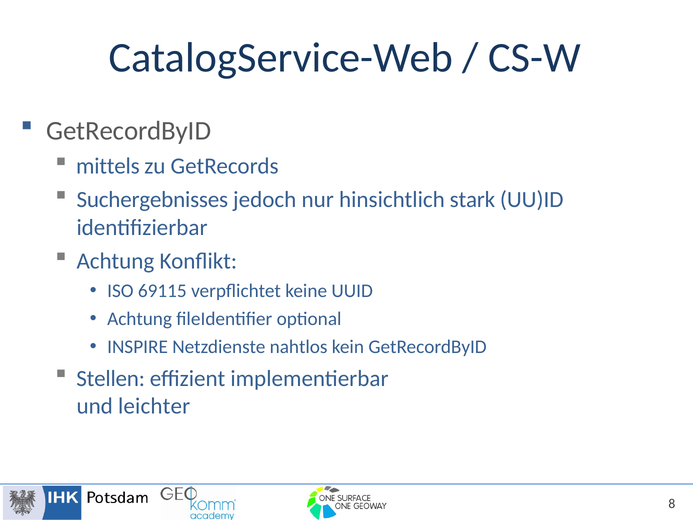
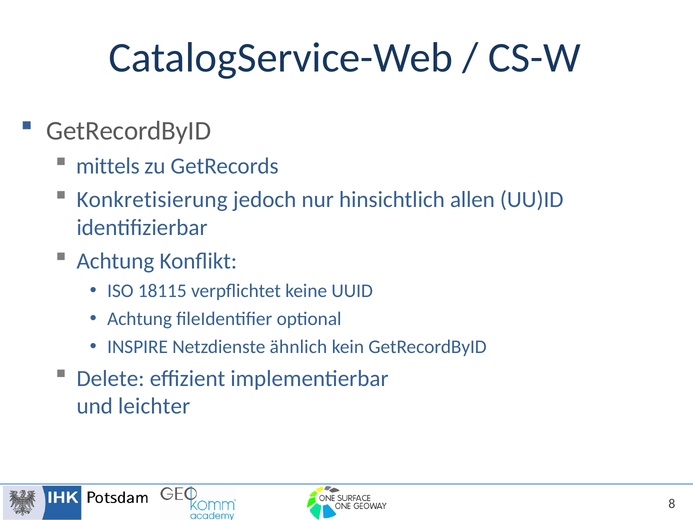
Suchergebnisses: Suchergebnisses -> Konkretisierung
stark: stark -> allen
69115: 69115 -> 18115
nahtlos: nahtlos -> ähnlich
Stellen: Stellen -> Delete
